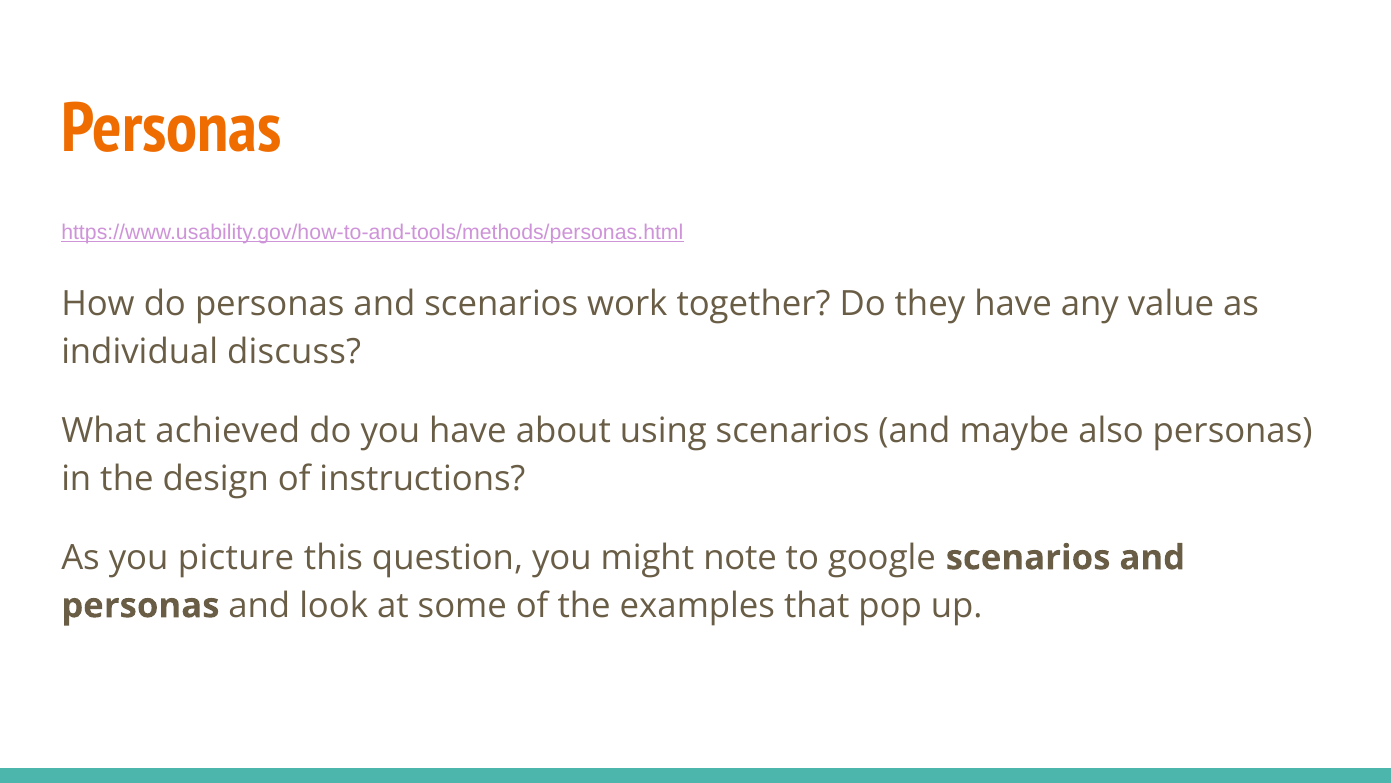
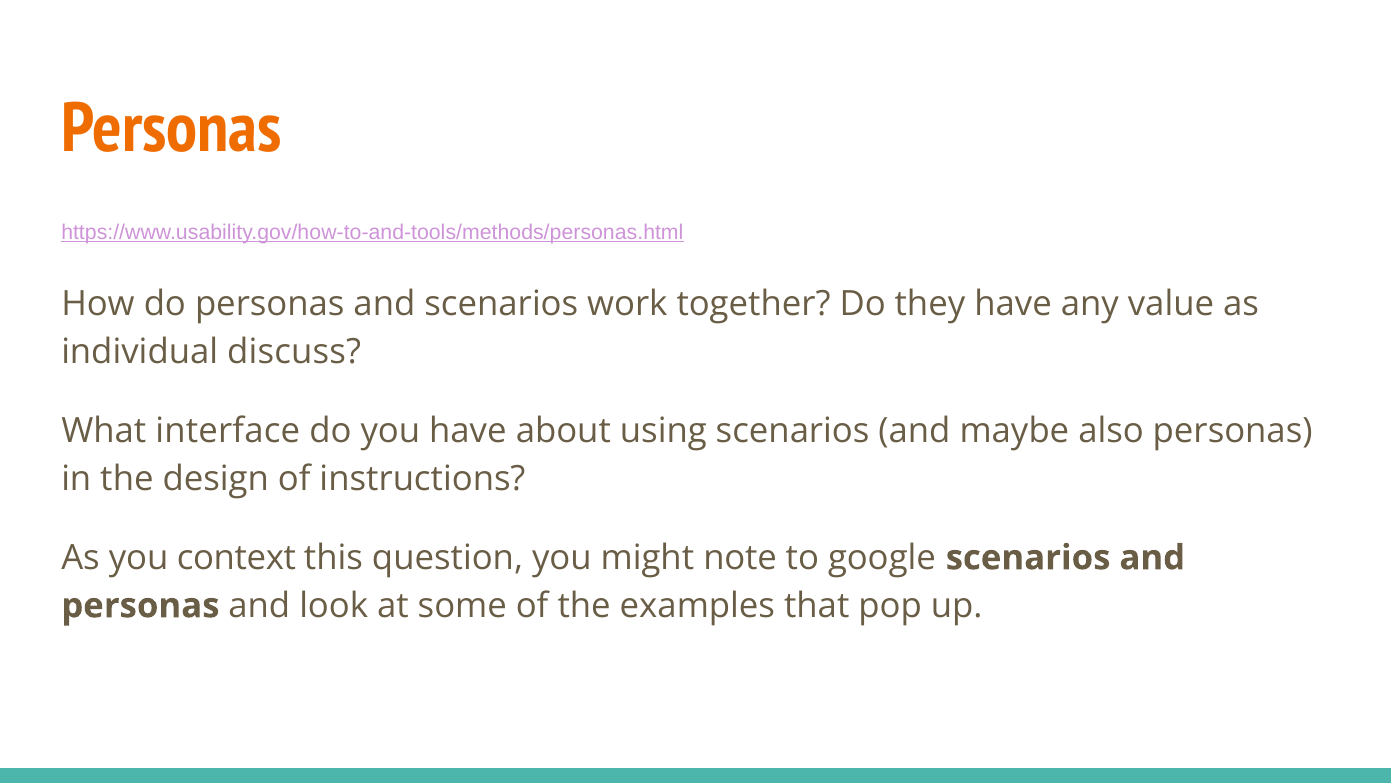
achieved: achieved -> interface
picture: picture -> context
